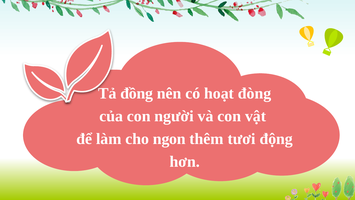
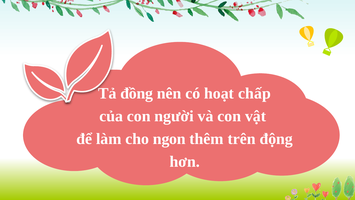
đòng: đòng -> chấp
tươi: tươi -> trên
